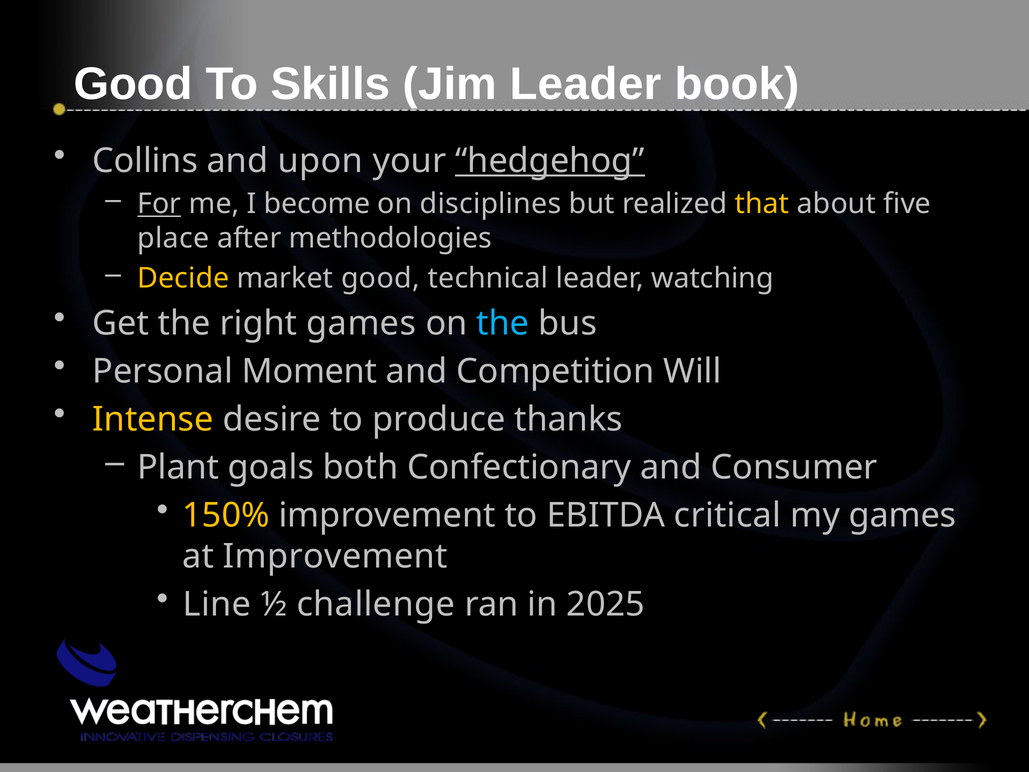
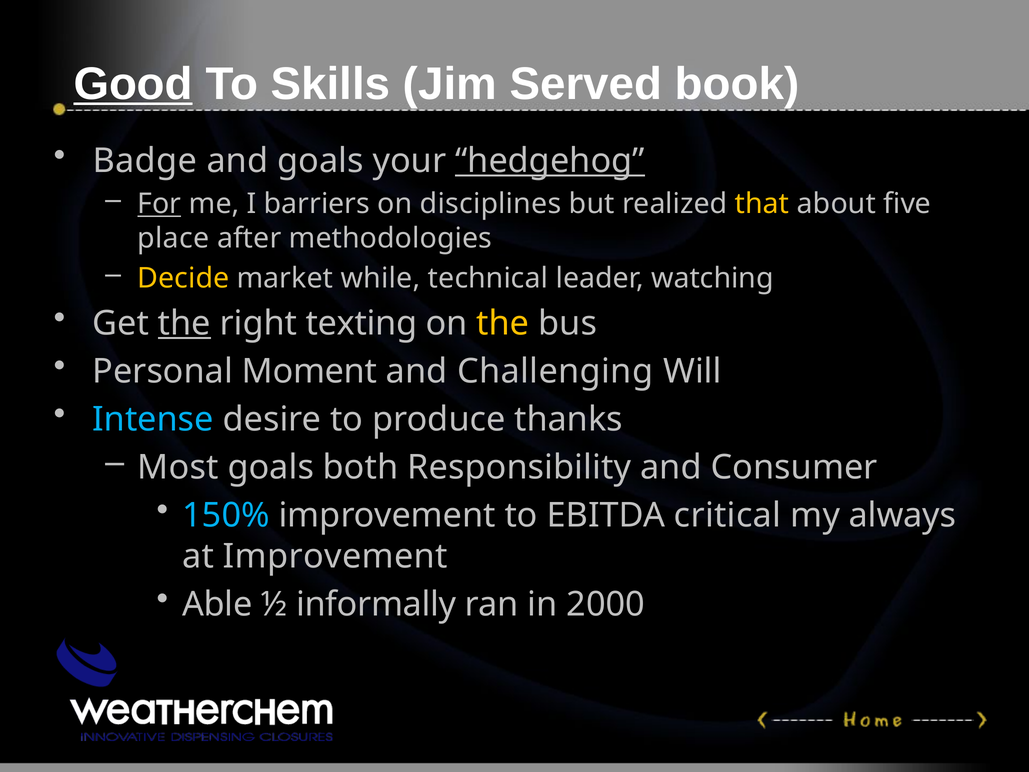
Good at (133, 84) underline: none -> present
Jim Leader: Leader -> Served
Collins: Collins -> Badge
and upon: upon -> goals
become: become -> barriers
market good: good -> while
the at (184, 323) underline: none -> present
right games: games -> texting
the at (503, 323) colour: light blue -> yellow
Competition: Competition -> Challenging
Intense colour: yellow -> light blue
Plant: Plant -> Most
Confectionary: Confectionary -> Responsibility
150% colour: yellow -> light blue
my games: games -> always
Line: Line -> Able
challenge: challenge -> informally
2025: 2025 -> 2000
